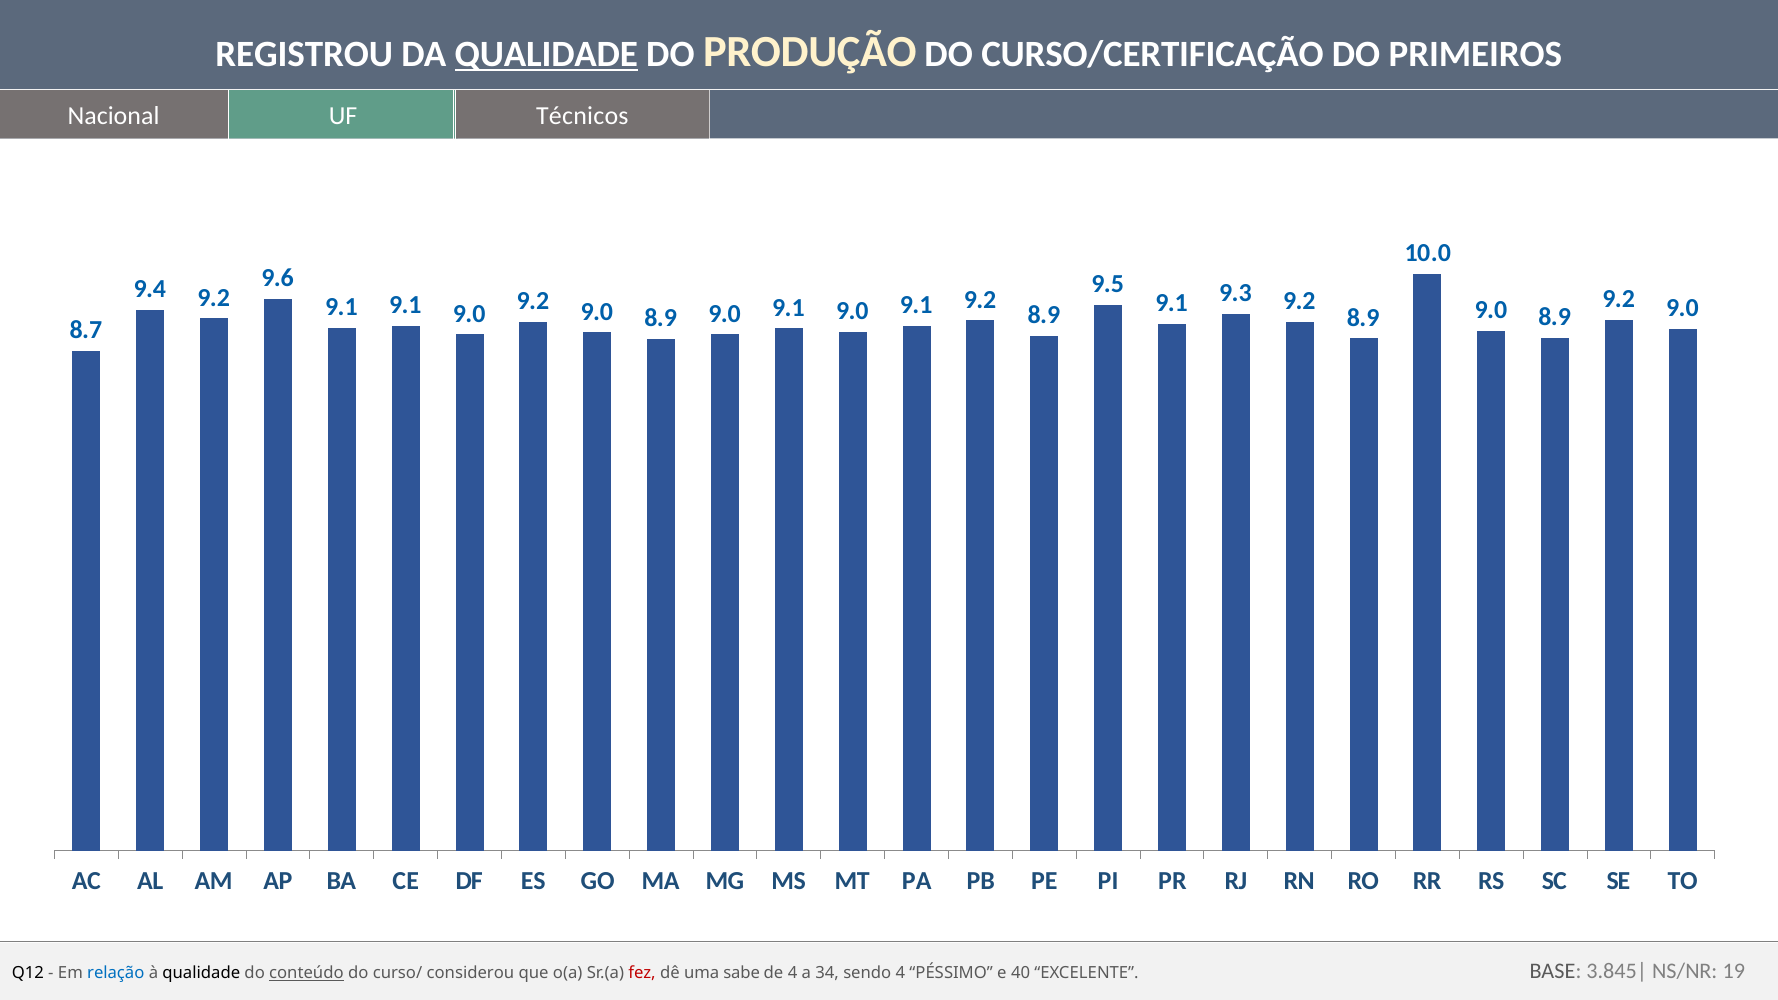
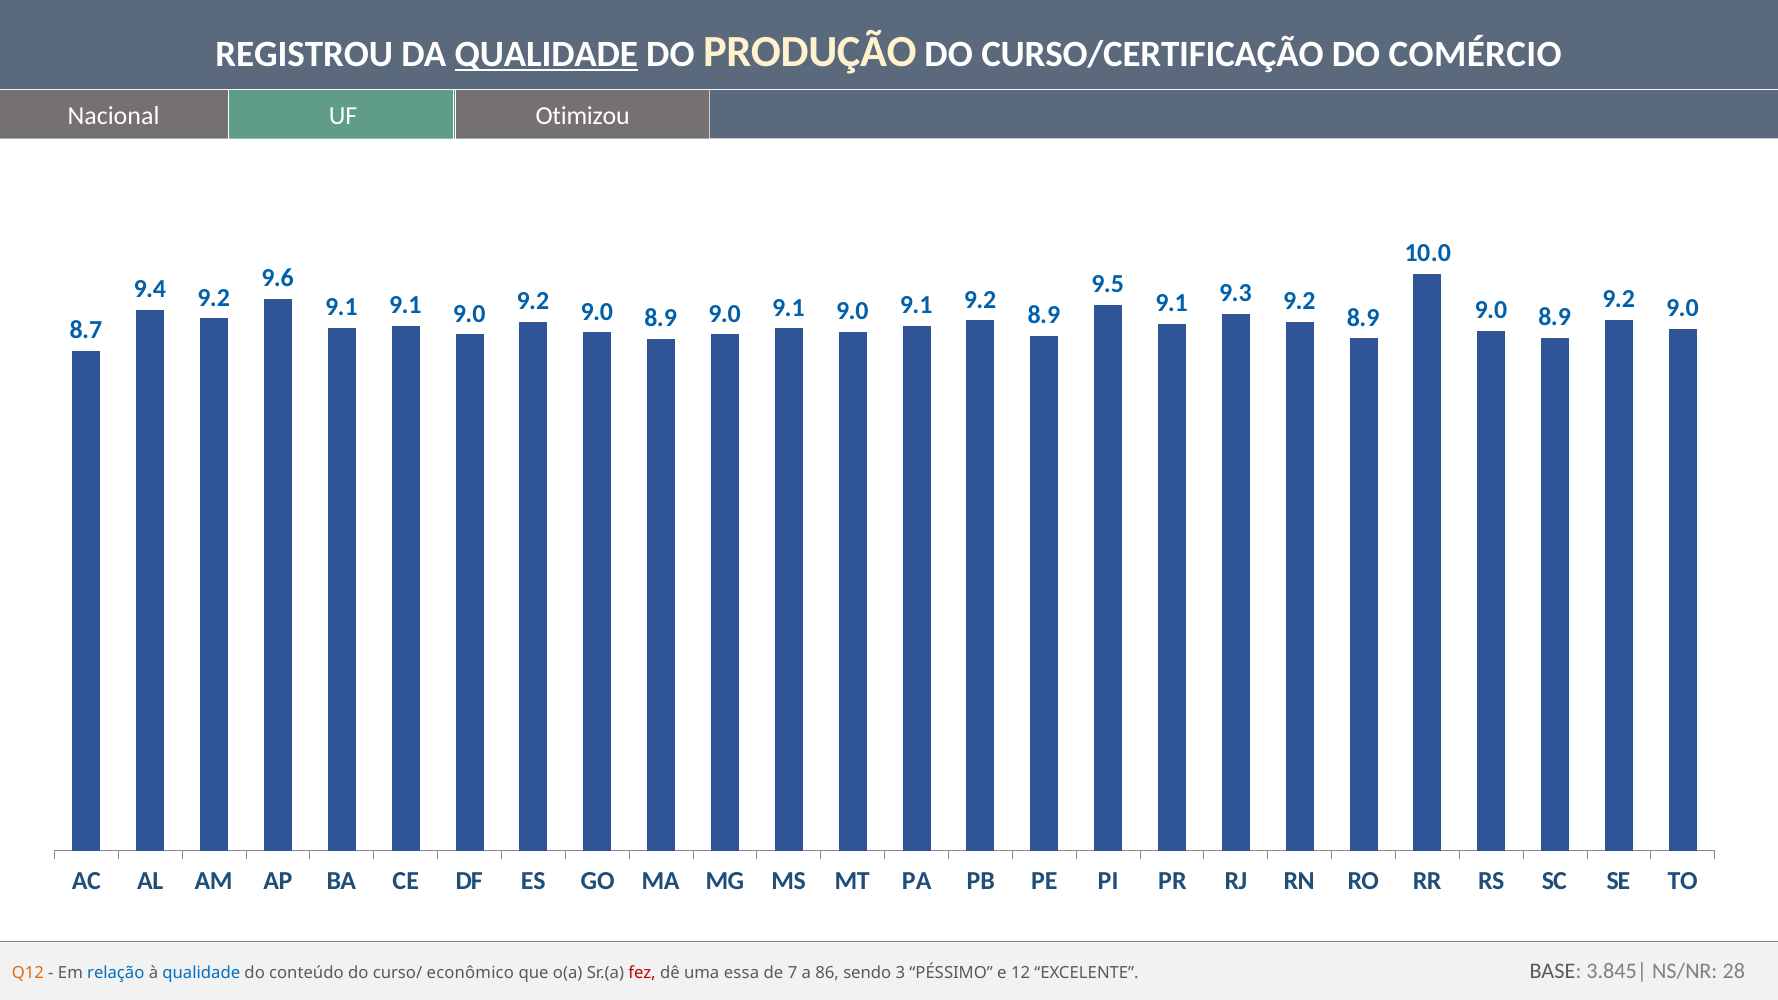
PRIMEIROS: PRIMEIROS -> COMÉRCIO
Técnicos: Técnicos -> Otimizou
19: 19 -> 28
Q12 colour: black -> orange
qualidade at (201, 973) colour: black -> blue
conteúdo underline: present -> none
considerou: considerou -> econômico
sabe: sabe -> essa
de 4: 4 -> 7
34: 34 -> 86
sendo 4: 4 -> 3
40: 40 -> 12
